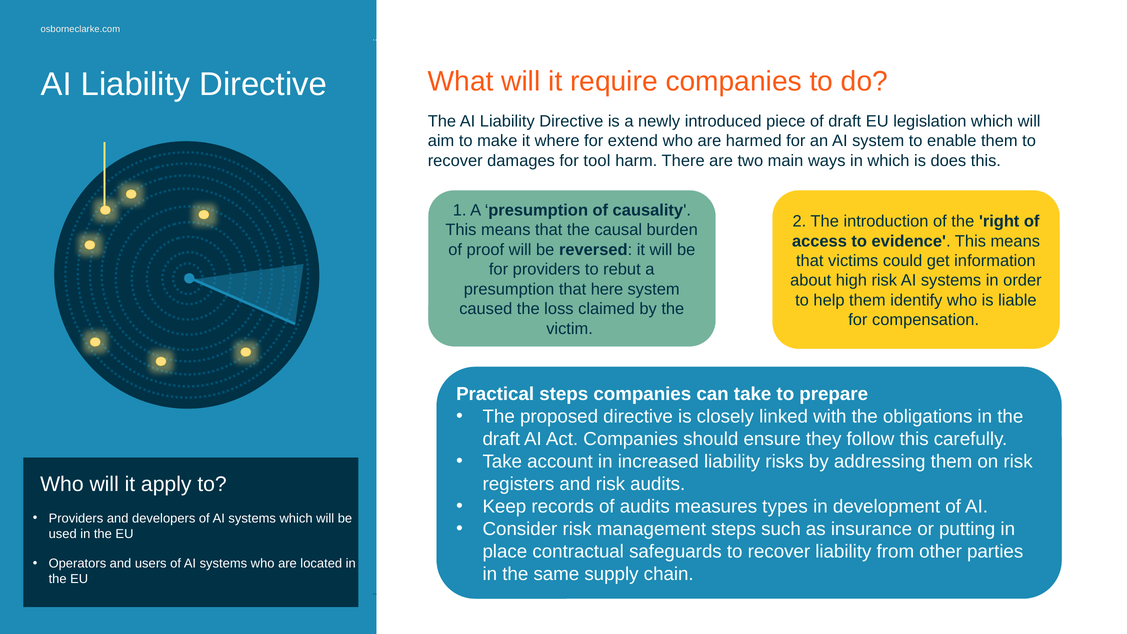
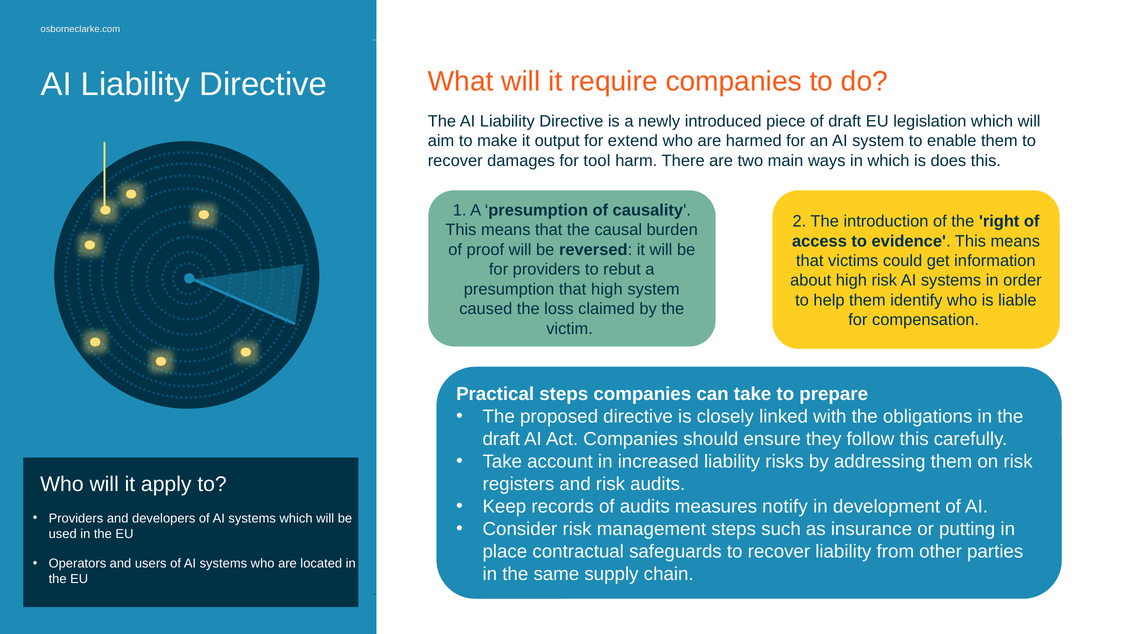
where: where -> output
that here: here -> high
types: types -> notify
